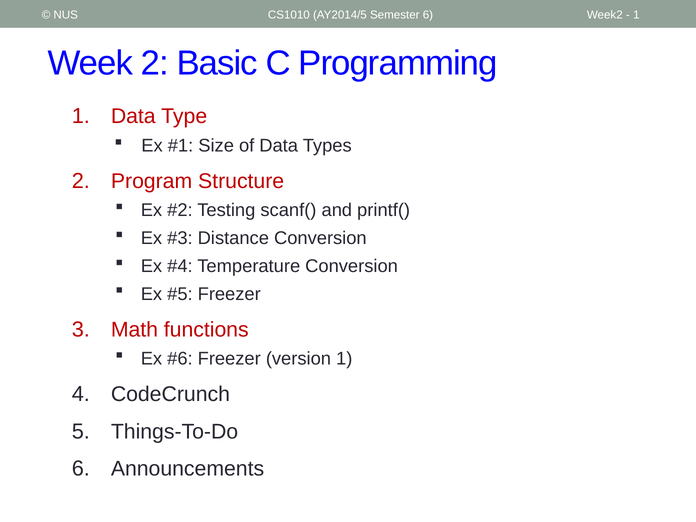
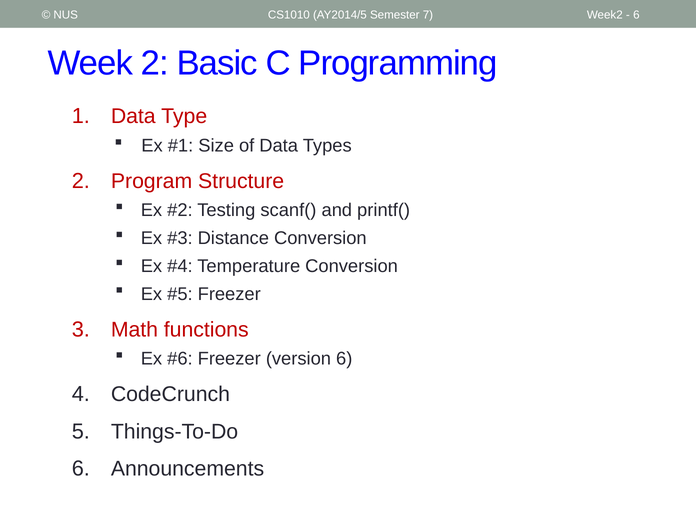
Semester 6: 6 -> 7
1 at (636, 15): 1 -> 6
version 1: 1 -> 6
